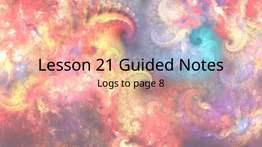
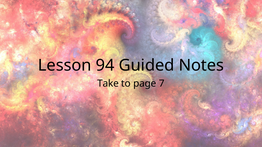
21: 21 -> 94
Logs: Logs -> Take
8: 8 -> 7
